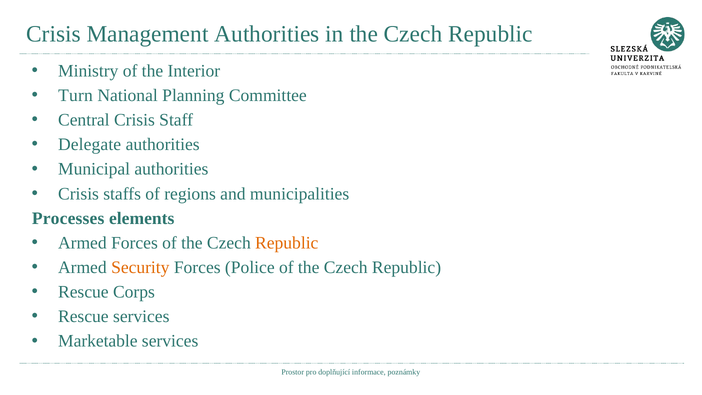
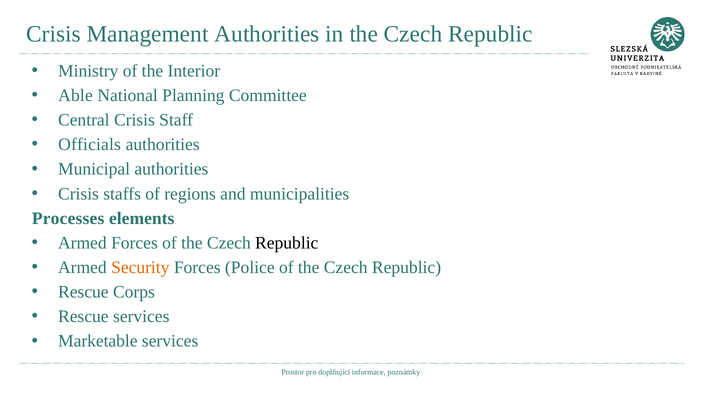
Turn: Turn -> Able
Delegate: Delegate -> Officials
Republic at (287, 243) colour: orange -> black
